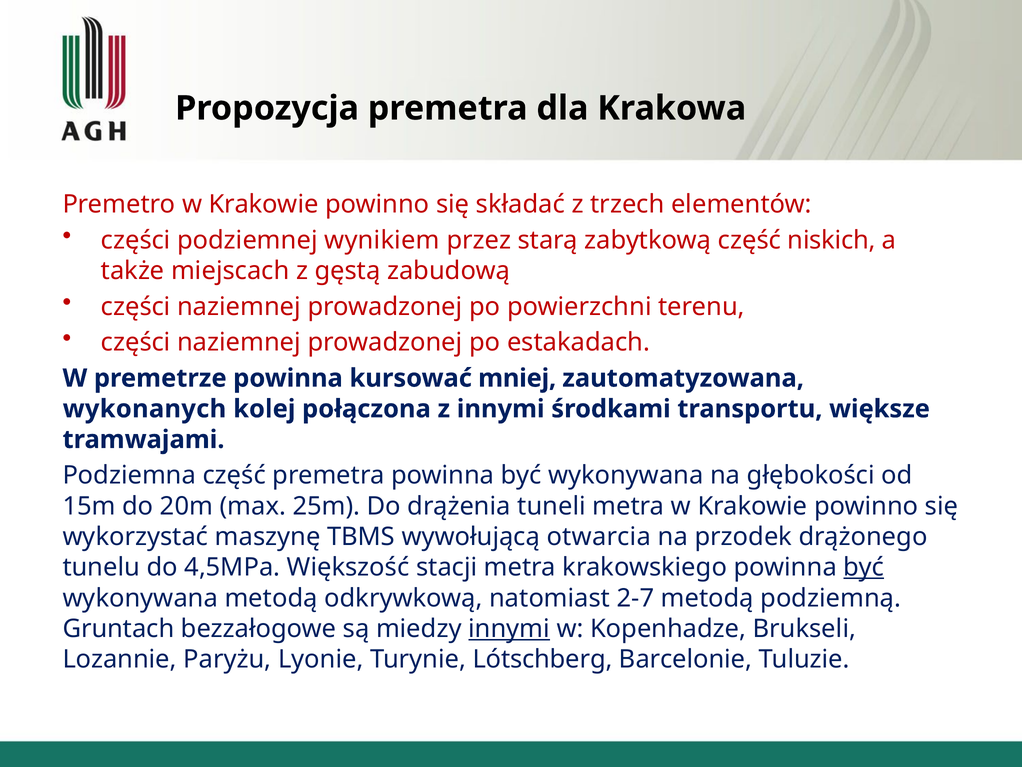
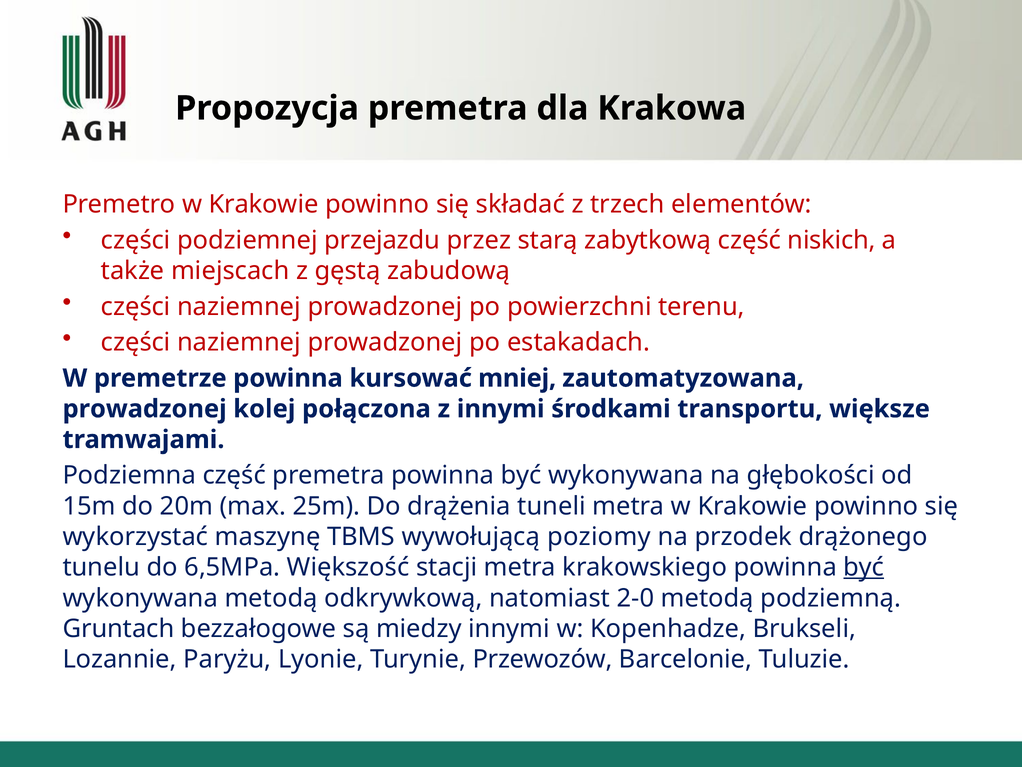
wynikiem: wynikiem -> przejazdu
wykonanych at (144, 409): wykonanych -> prowadzonej
otwarcia: otwarcia -> poziomy
4,5MPa: 4,5MPa -> 6,5MPa
2-7: 2-7 -> 2-0
innymi at (509, 628) underline: present -> none
Lótschberg: Lótschberg -> Przewozów
